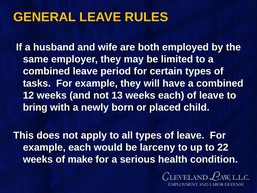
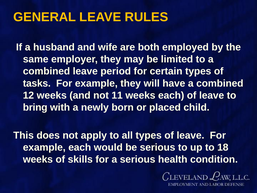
13: 13 -> 11
be larceny: larceny -> serious
22: 22 -> 18
make: make -> skills
